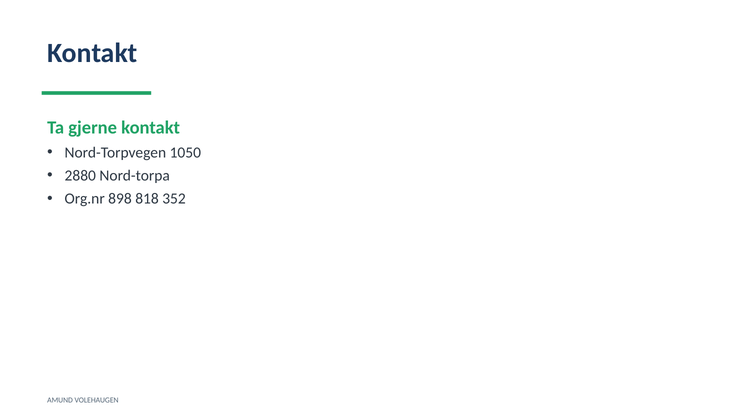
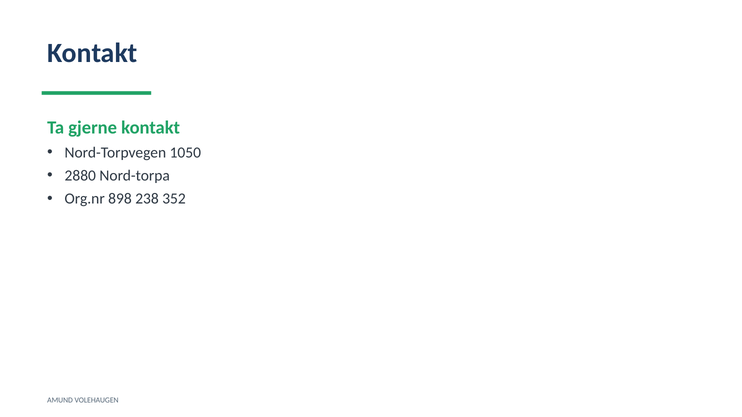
818: 818 -> 238
